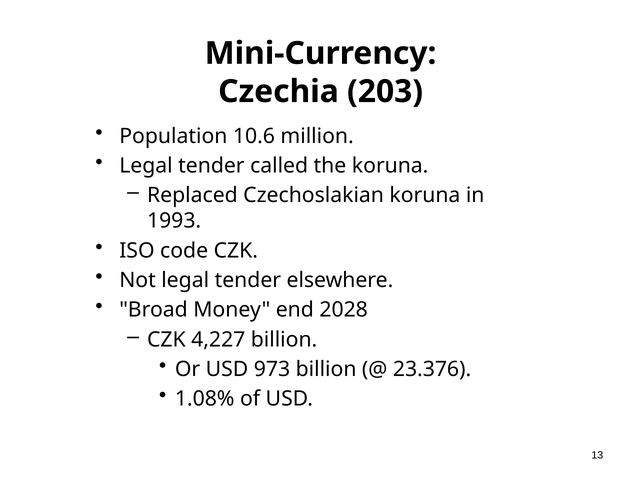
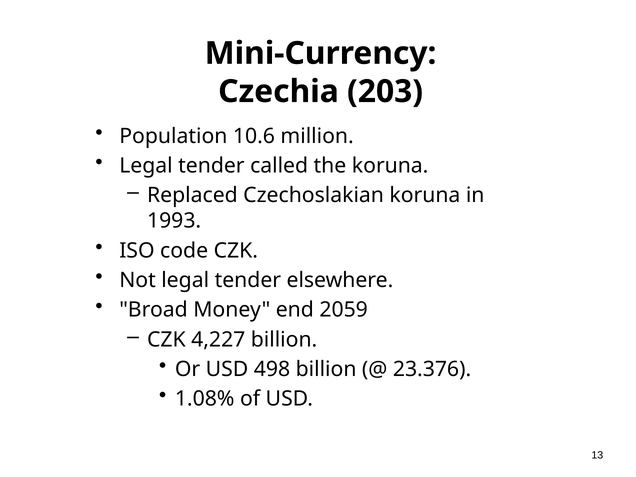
2028: 2028 -> 2059
973: 973 -> 498
